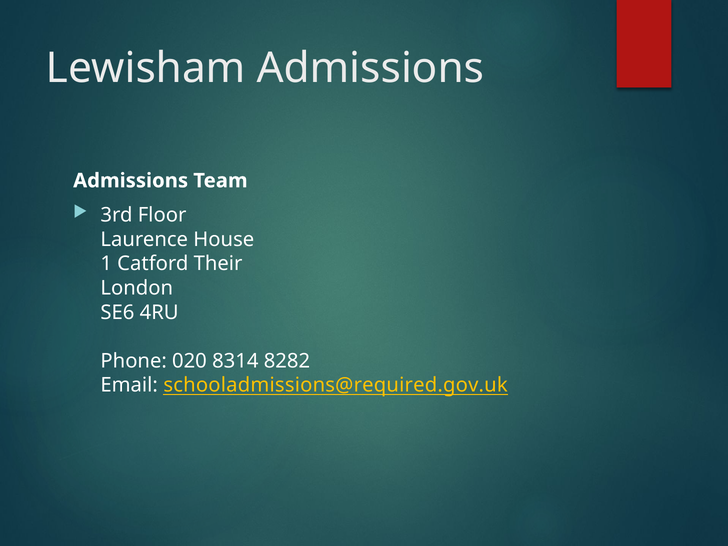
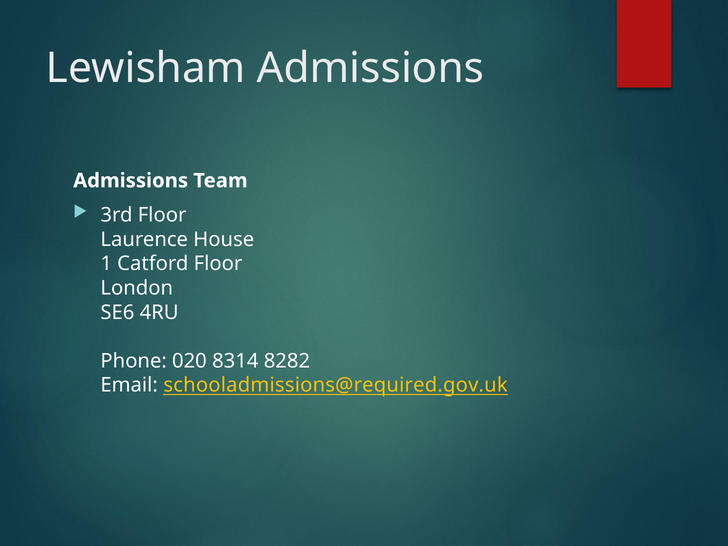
Catford Their: Their -> Floor
